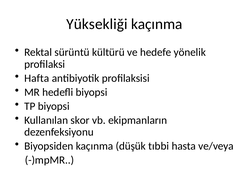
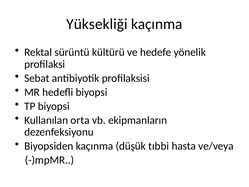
Hafta: Hafta -> Sebat
skor: skor -> orta
